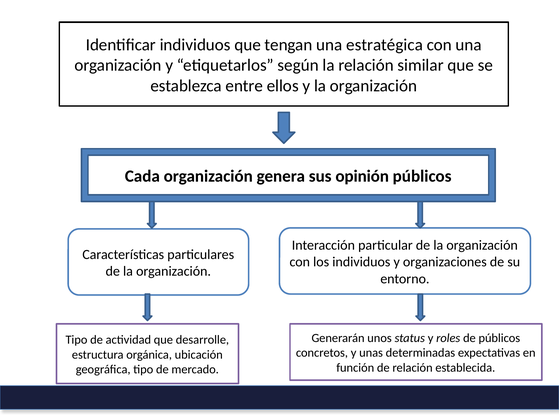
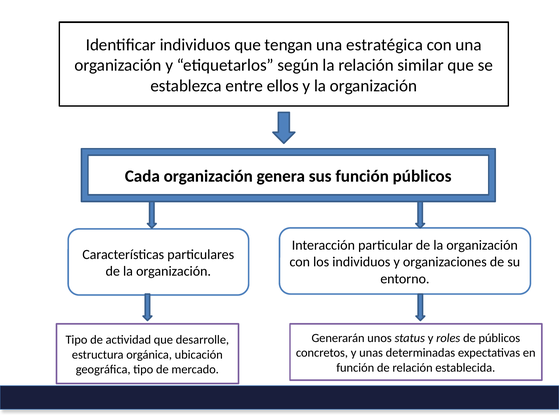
sus opinión: opinión -> función
